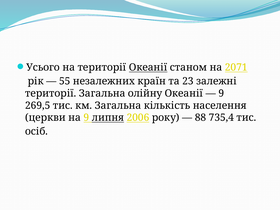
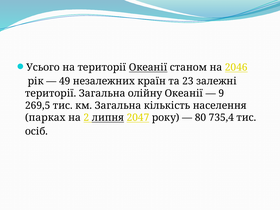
2071: 2071 -> 2046
55: 55 -> 49
церкви: церкви -> парках
на 9: 9 -> 2
2006: 2006 -> 2047
88: 88 -> 80
